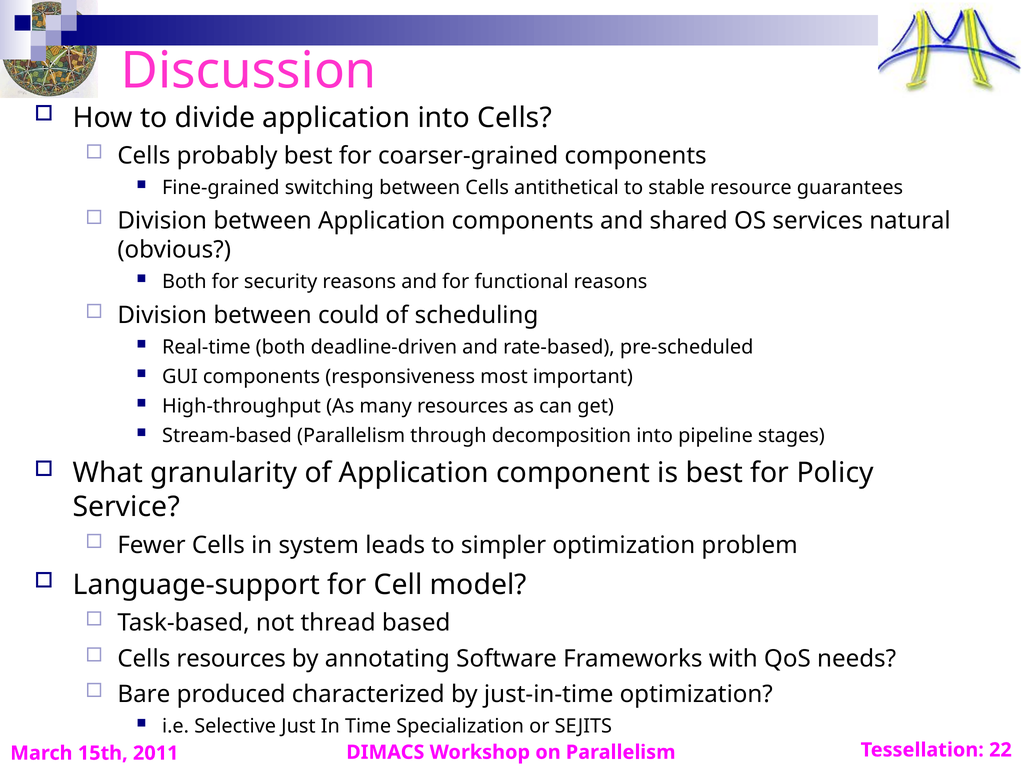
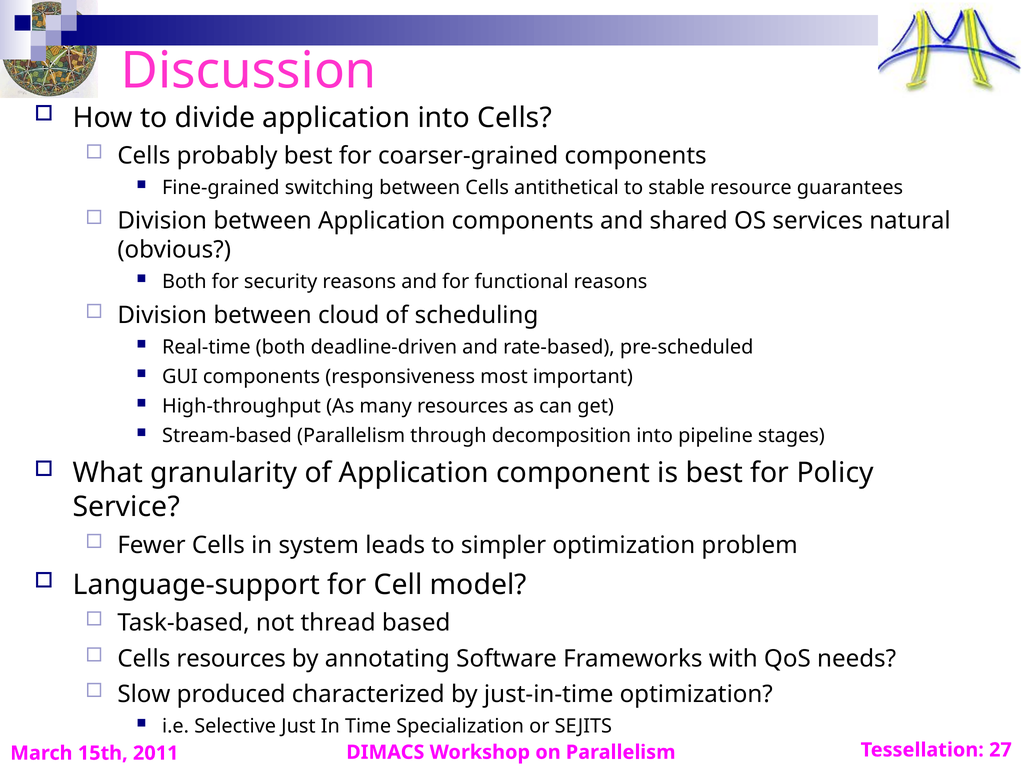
could: could -> cloud
Bare: Bare -> Slow
22: 22 -> 27
